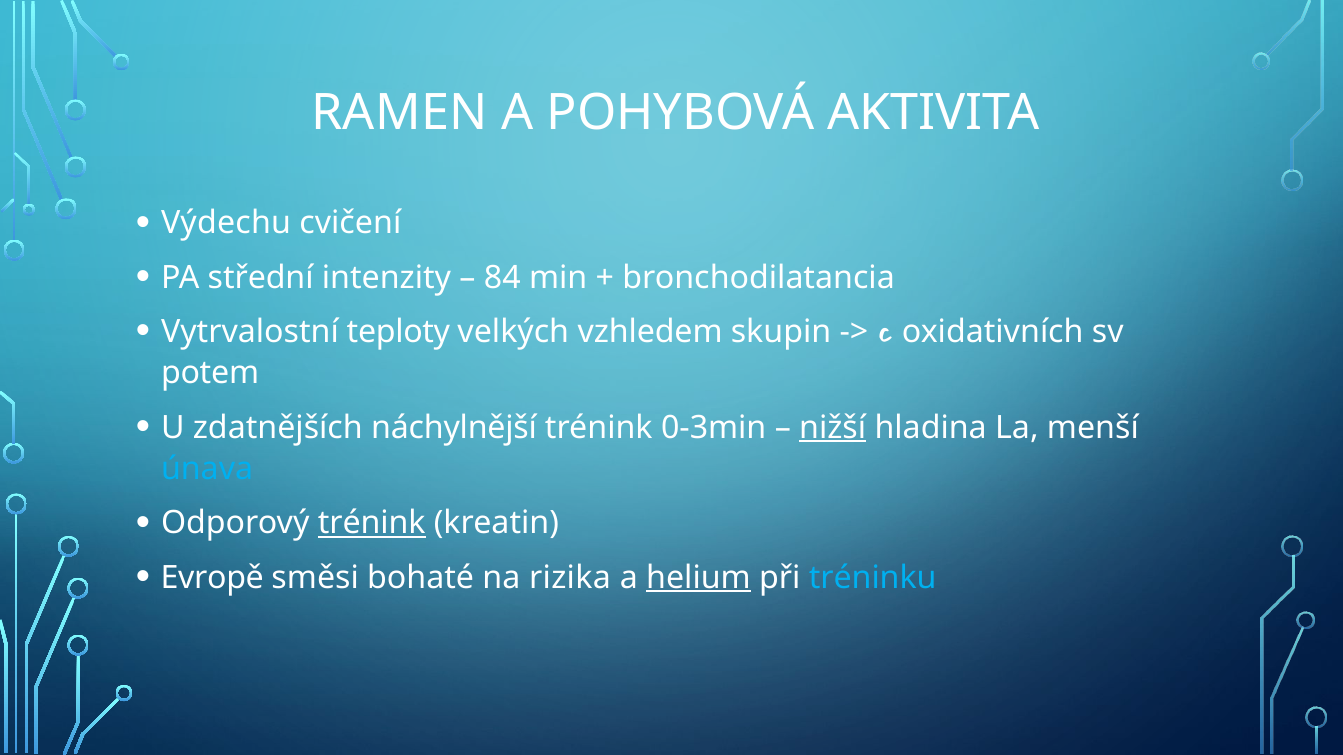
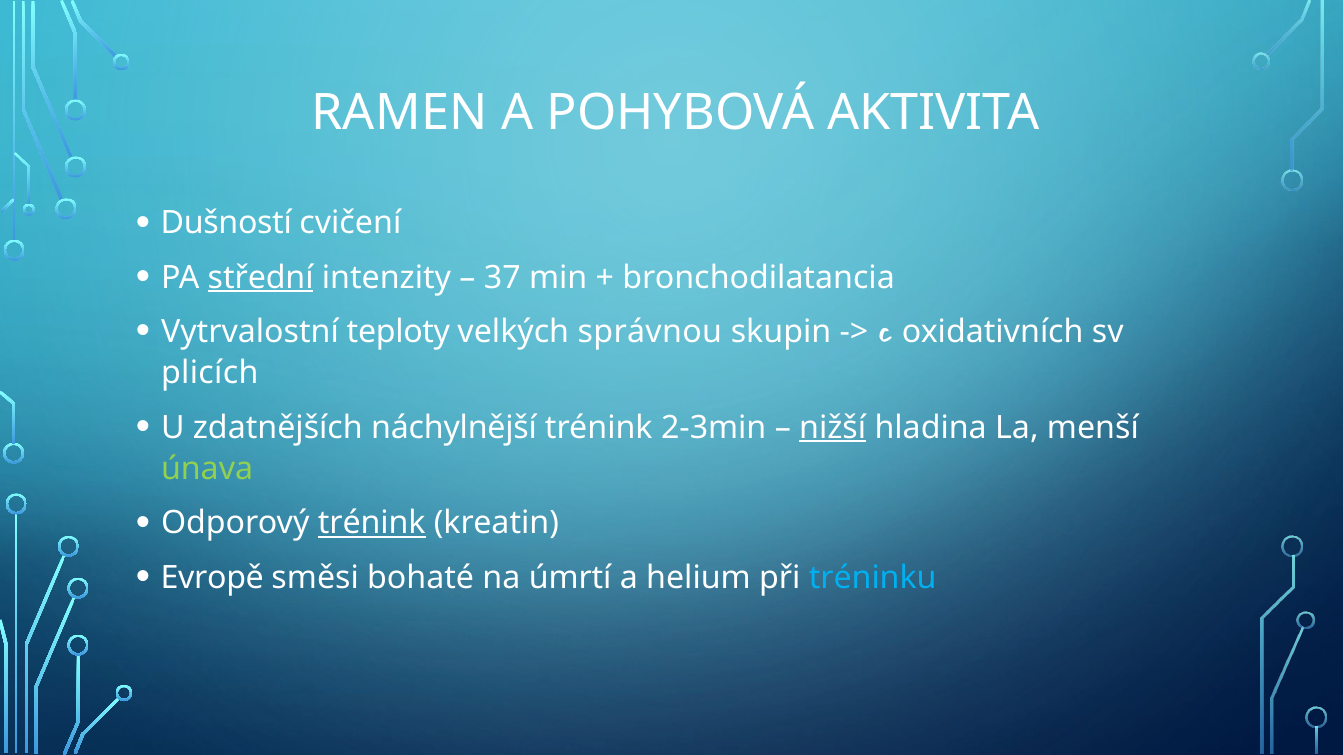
Výdechu: Výdechu -> Dušností
střední underline: none -> present
84: 84 -> 37
vzhledem: vzhledem -> správnou
potem: potem -> plicích
0-3min: 0-3min -> 2-3min
únava colour: light blue -> light green
rizika: rizika -> úmrtí
helium underline: present -> none
